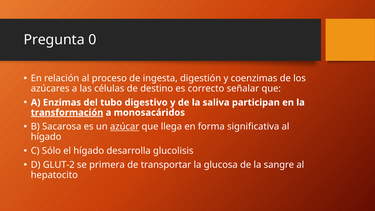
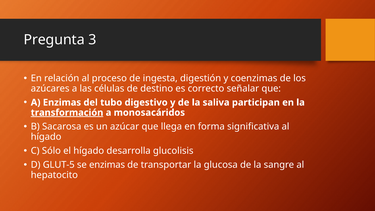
0: 0 -> 3
azúcar underline: present -> none
GLUT-2: GLUT-2 -> GLUT-5
se primera: primera -> enzimas
